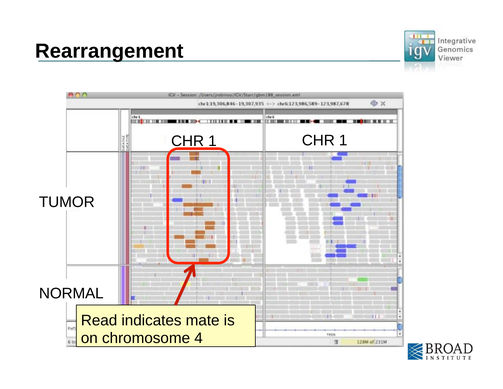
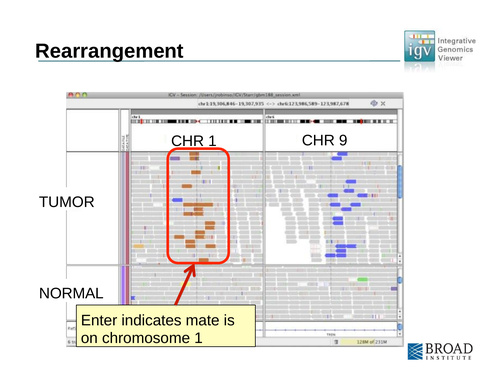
1 at (343, 140): 1 -> 9
Read: Read -> Enter
chromosome 4: 4 -> 1
